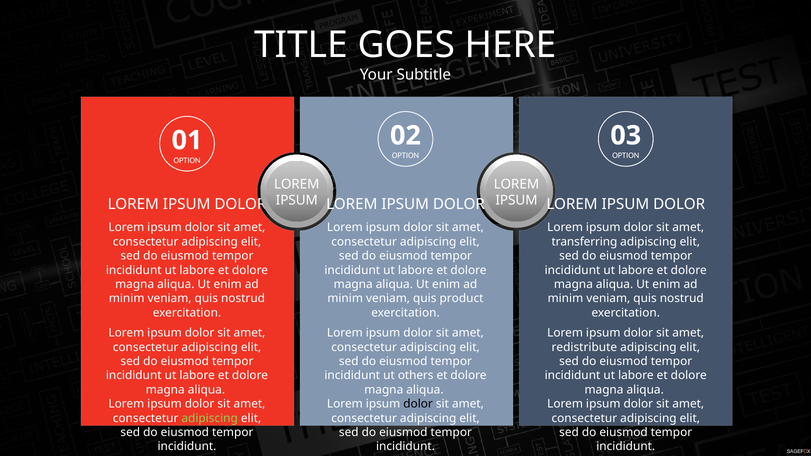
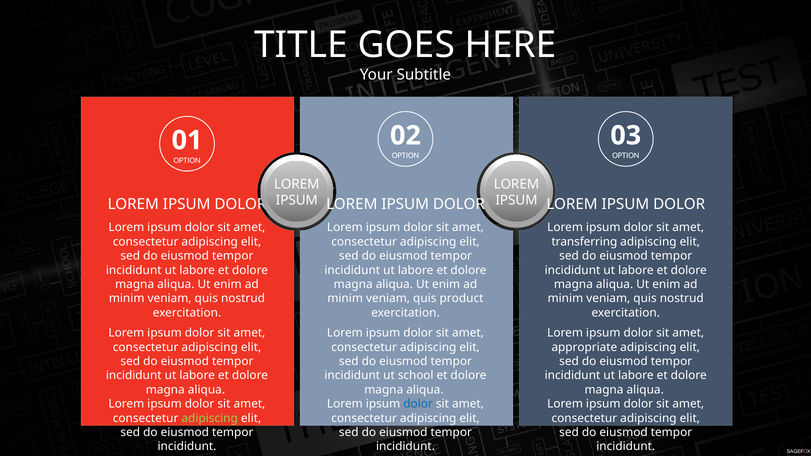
redistribute: redistribute -> appropriate
others: others -> school
dolor at (418, 404) colour: black -> blue
